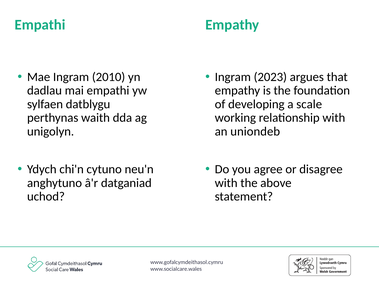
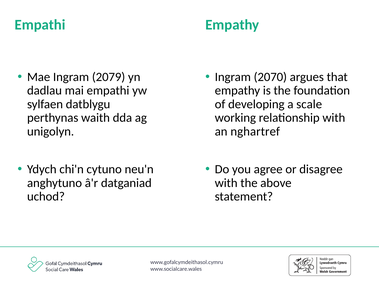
2010: 2010 -> 2079
2023: 2023 -> 2070
uniondeb: uniondeb -> nghartref
